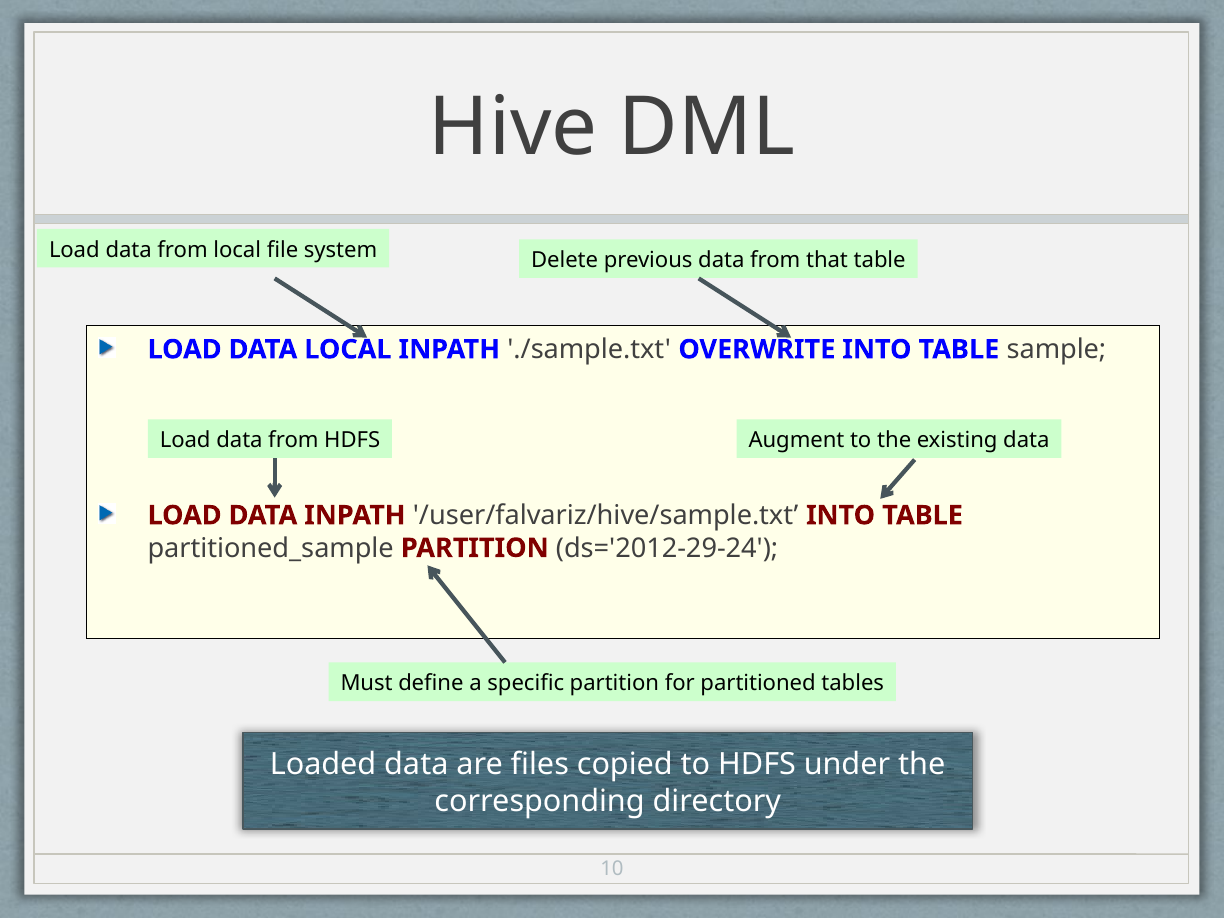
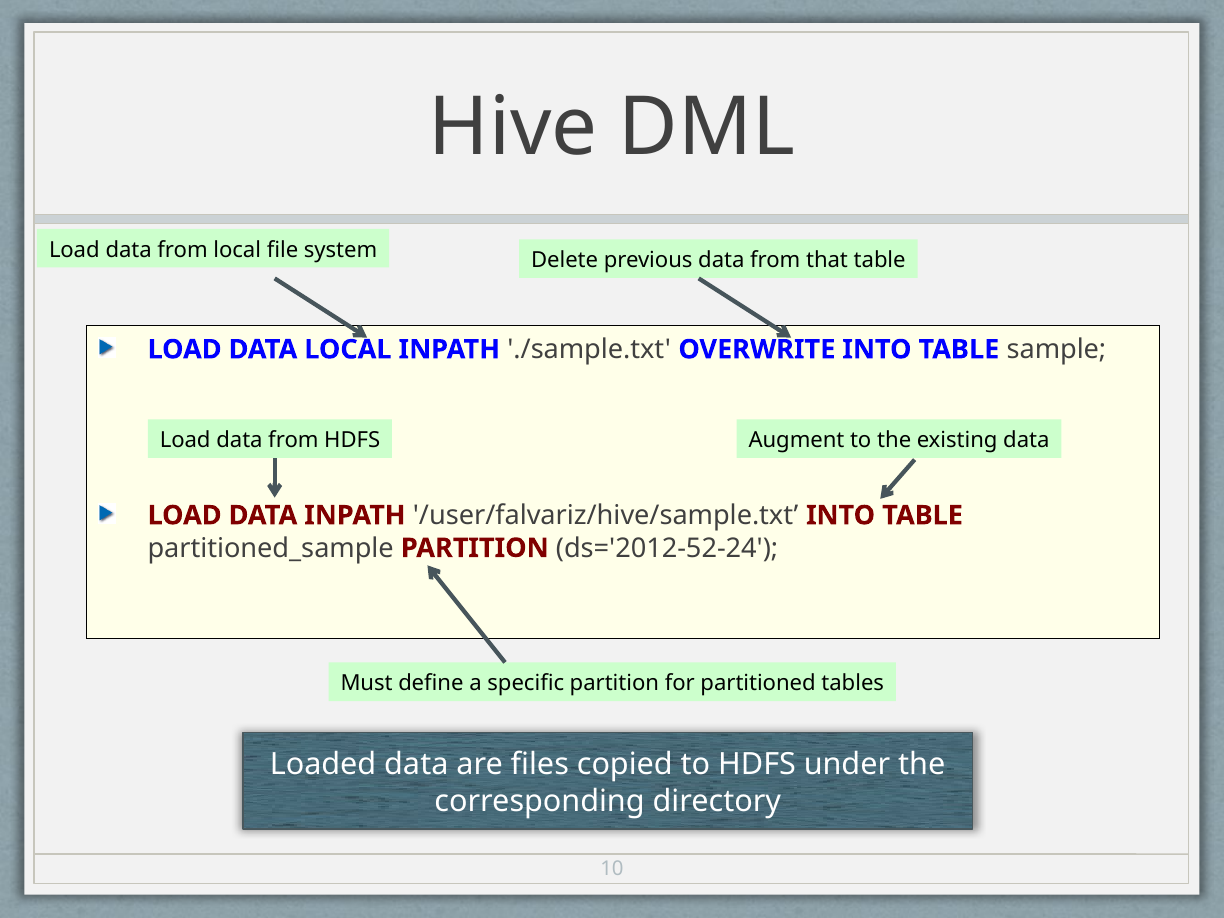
ds='2012-29-24: ds='2012-29-24 -> ds='2012-52-24
